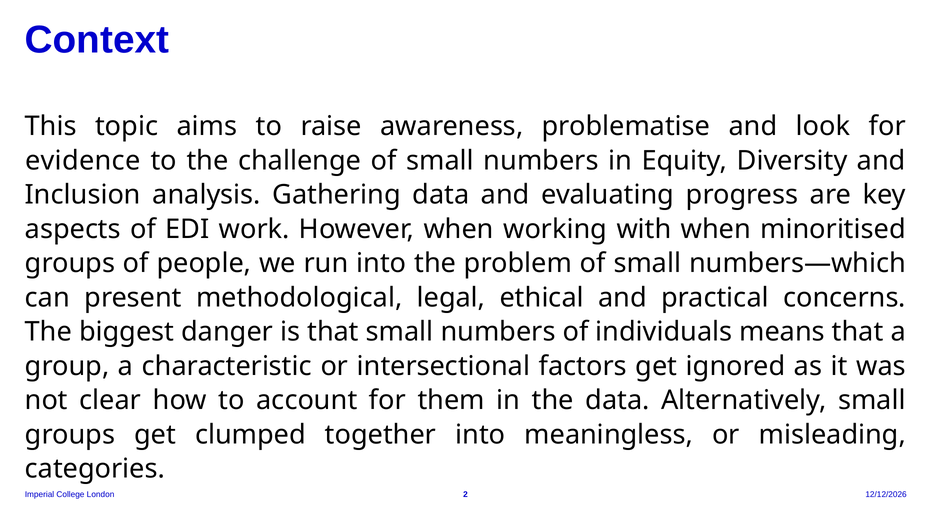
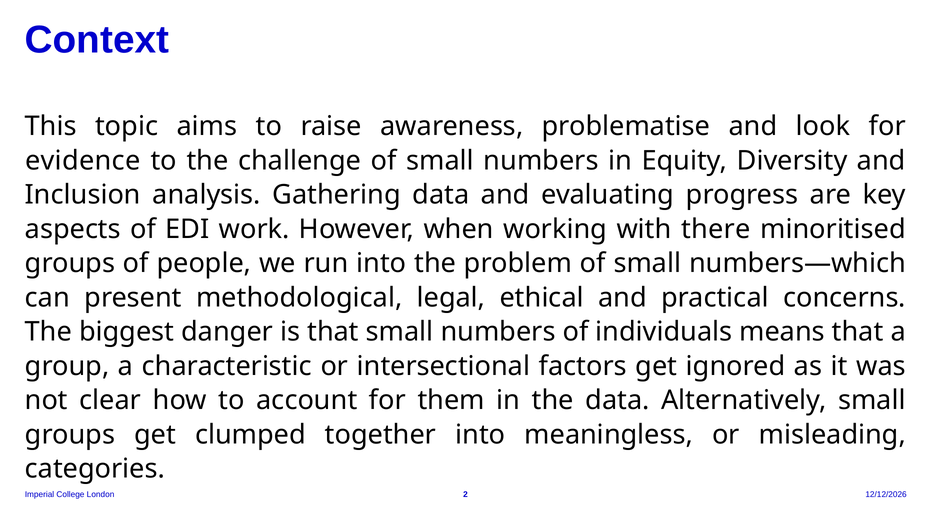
with when: when -> there
